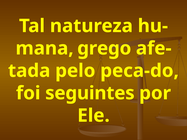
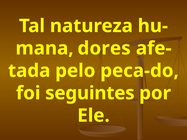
grego: grego -> dores
